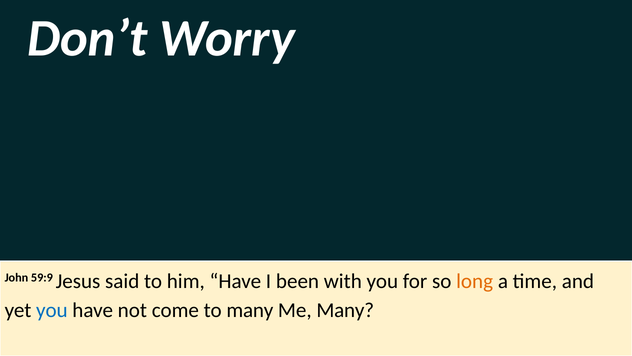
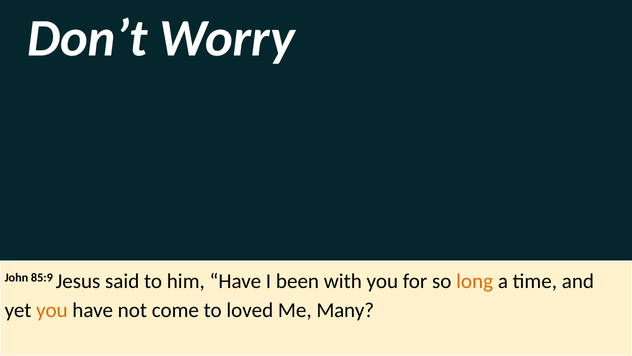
59:9: 59:9 -> 85:9
you at (52, 310) colour: blue -> orange
to many: many -> loved
